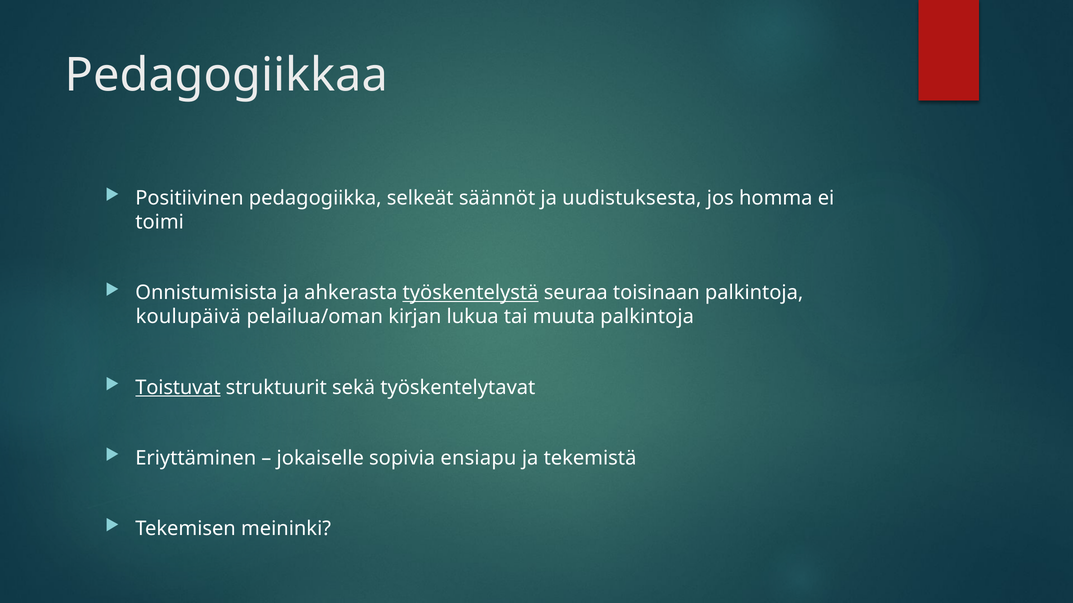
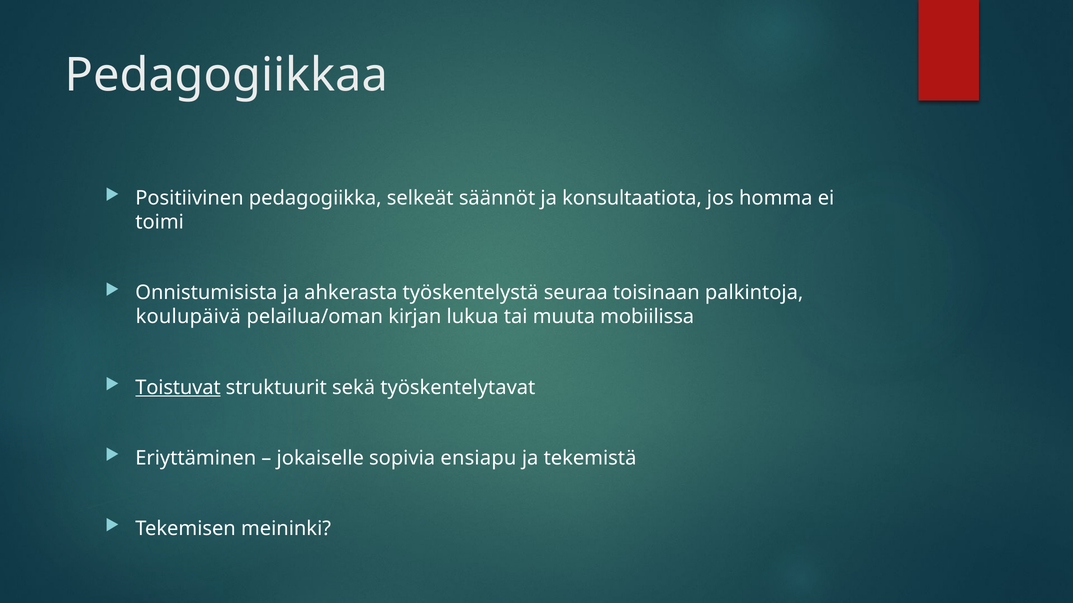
uudistuksesta: uudistuksesta -> konsultaatiota
työskentelystä underline: present -> none
muuta palkintoja: palkintoja -> mobiilissa
